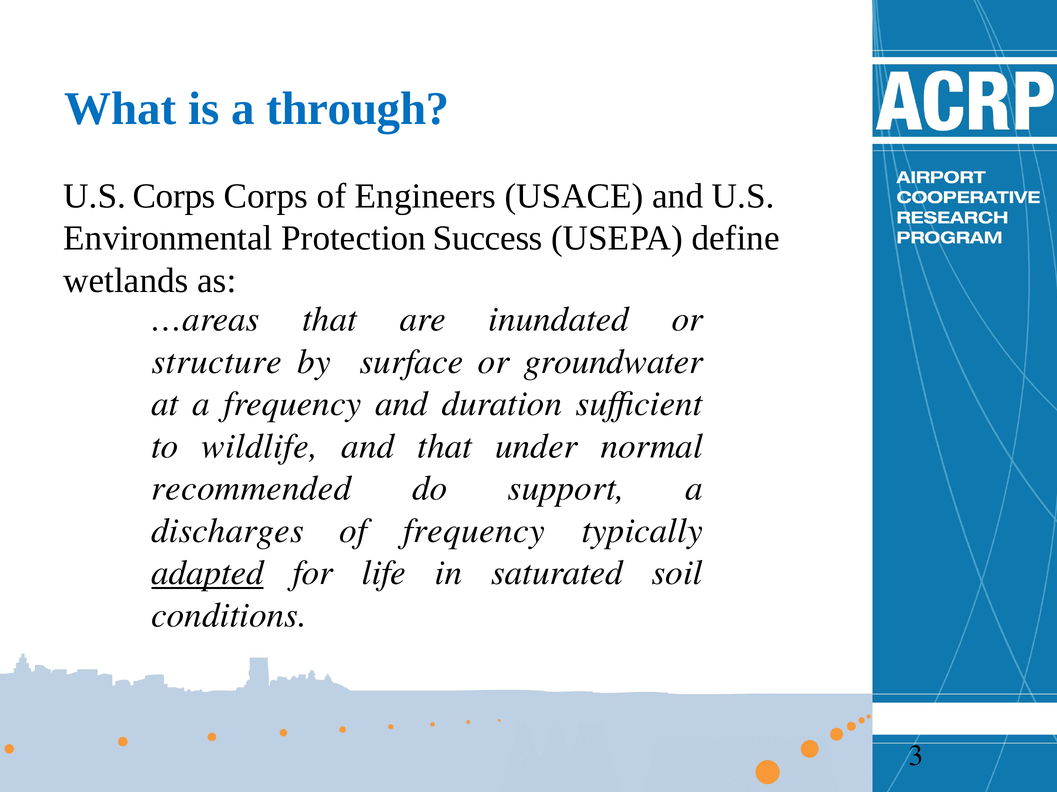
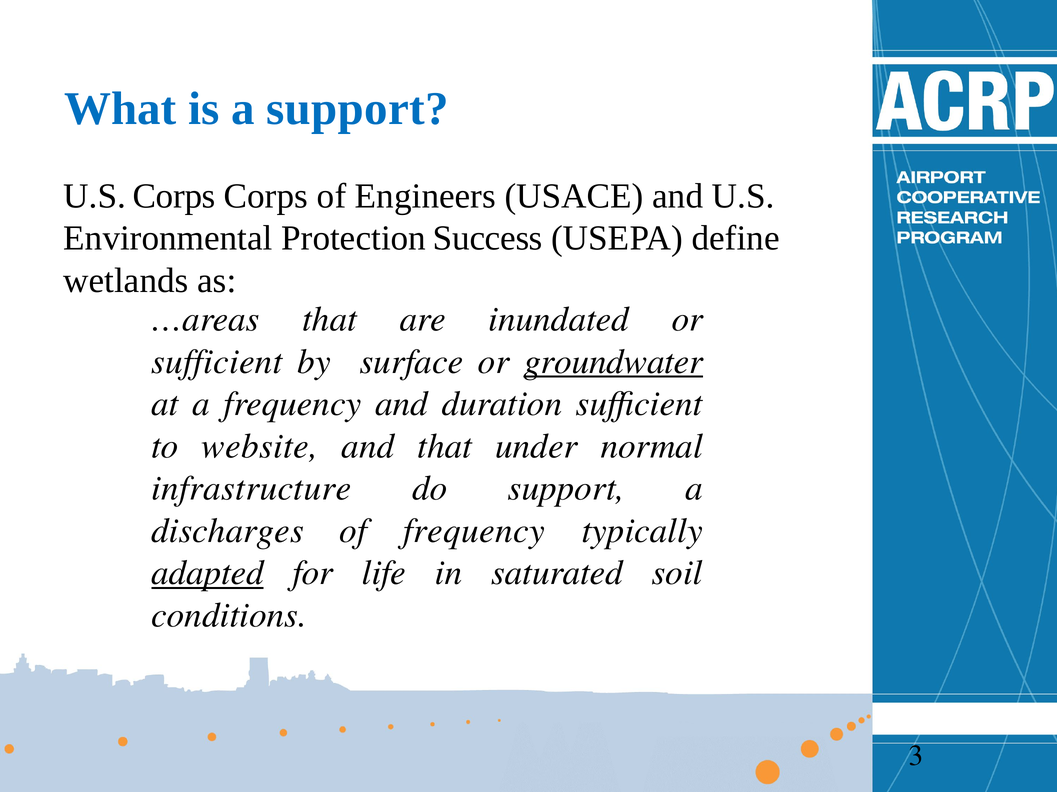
a through: through -> support
structure at (217, 362): structure -> sufficient
groundwater underline: none -> present
wildlife: wildlife -> website
recommended: recommended -> infrastructure
